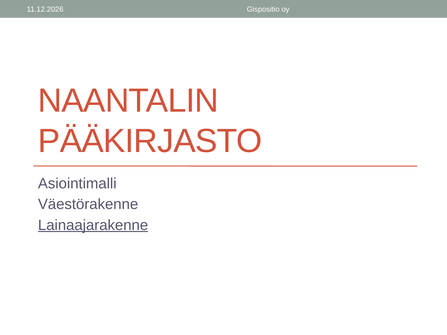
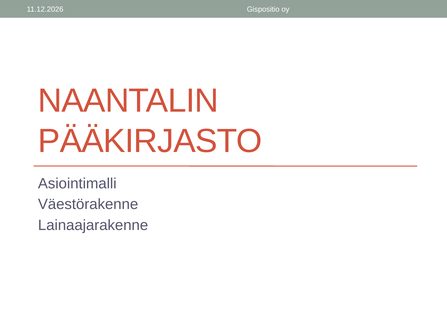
Lainaajarakenne underline: present -> none
